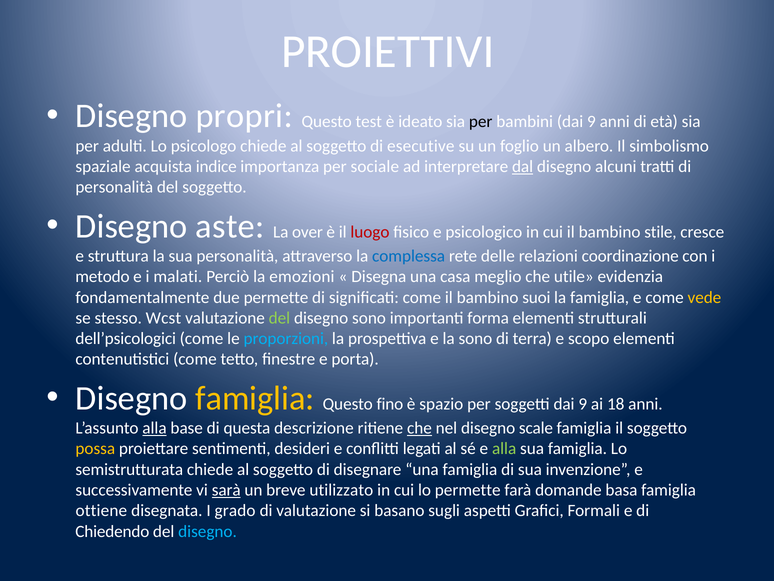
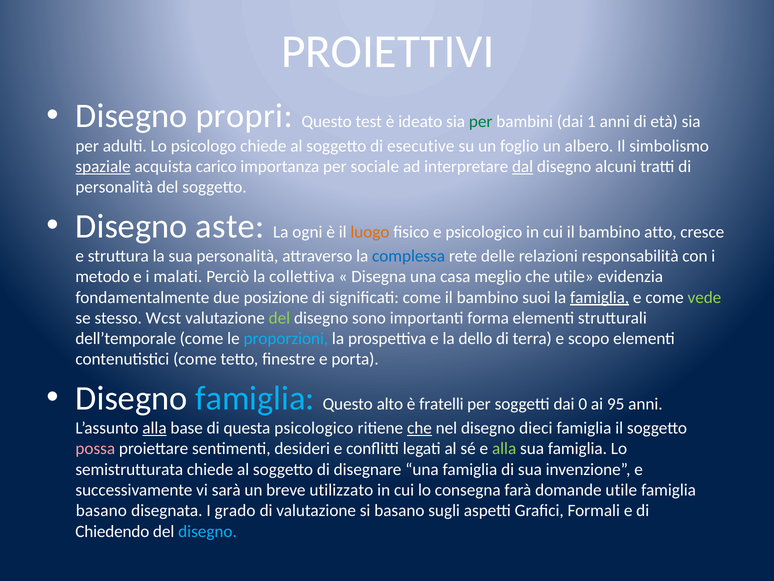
per at (481, 122) colour: black -> green
bambini dai 9: 9 -> 1
spaziale underline: none -> present
indice: indice -> carico
over: over -> ogni
luogo colour: red -> orange
stile: stile -> atto
coordinazione: coordinazione -> responsabilità
emozioni: emozioni -> collettiva
due permette: permette -> posizione
famiglia at (600, 297) underline: none -> present
vede colour: yellow -> light green
dell’psicologici: dell’psicologici -> dell’temporale
la sono: sono -> dello
famiglia at (255, 398) colour: yellow -> light blue
fino: fino -> alto
spazio: spazio -> fratelli
soggetti dai 9: 9 -> 0
18: 18 -> 95
questa descrizione: descrizione -> psicologico
scale: scale -> dieci
possa colour: yellow -> pink
sarà underline: present -> none
lo permette: permette -> consegna
domande basa: basa -> utile
ottiene at (101, 510): ottiene -> basano
